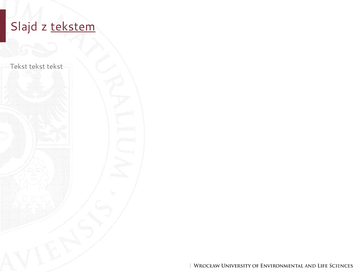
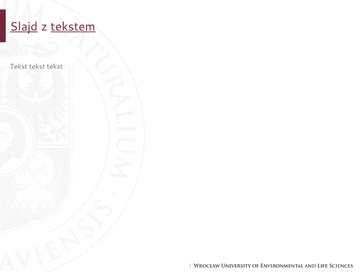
Slajd underline: none -> present
